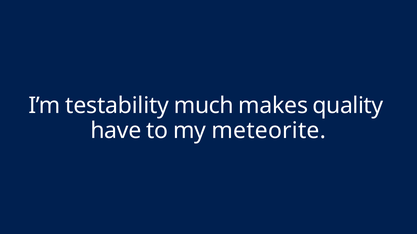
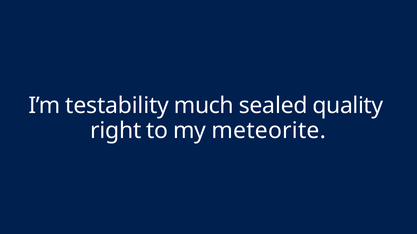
makes: makes -> sealed
have: have -> right
